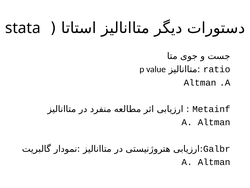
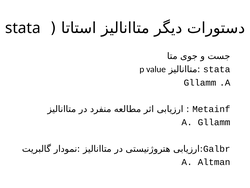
ratio at (217, 69): ratio -> stata
Altman at (200, 82): Altman -> Gllamm
Altman at (214, 122): Altman -> Gllamm
